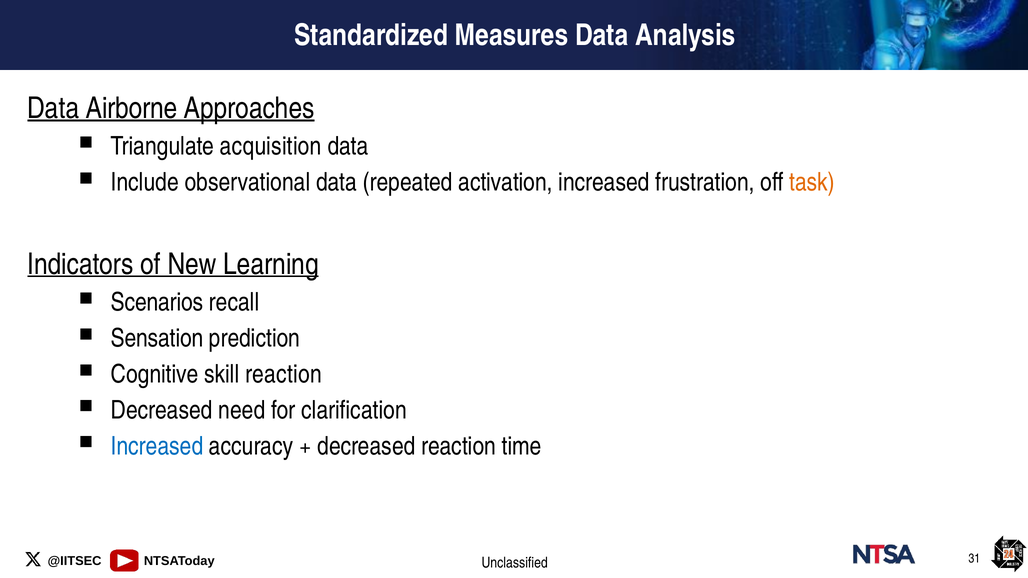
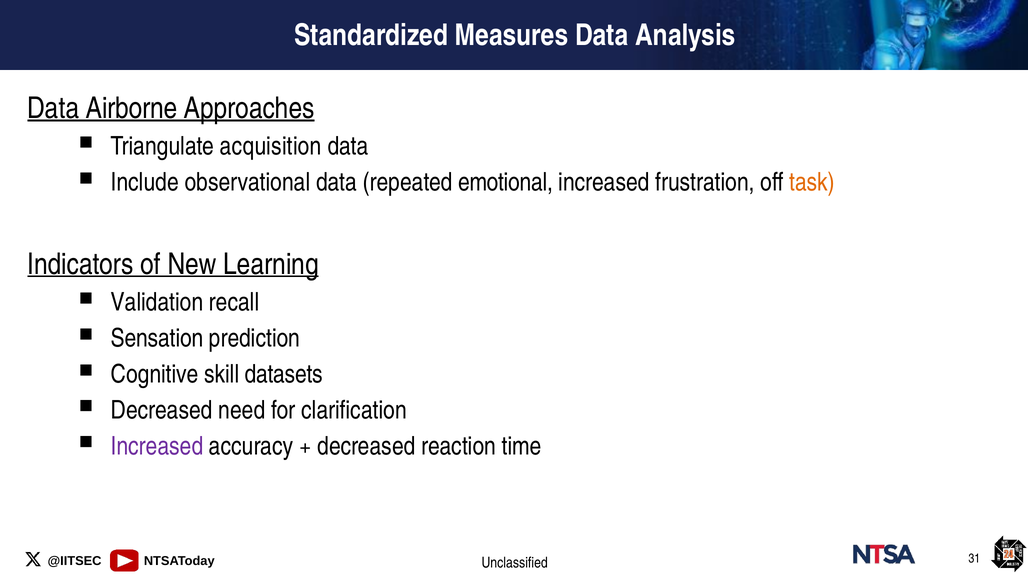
activation: activation -> emotional
Scenarios: Scenarios -> Validation
skill reaction: reaction -> datasets
Increased at (157, 446) colour: blue -> purple
